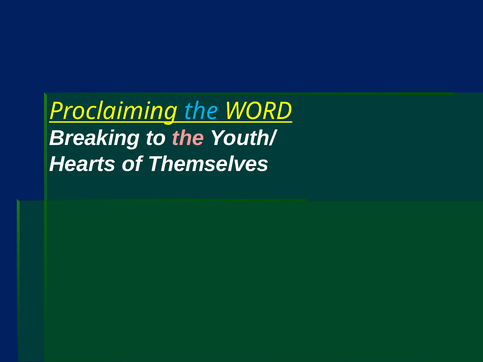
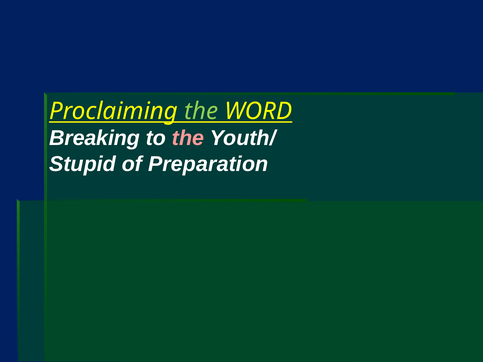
the at (201, 111) colour: light blue -> light green
Hearts: Hearts -> Stupid
Themselves: Themselves -> Preparation
